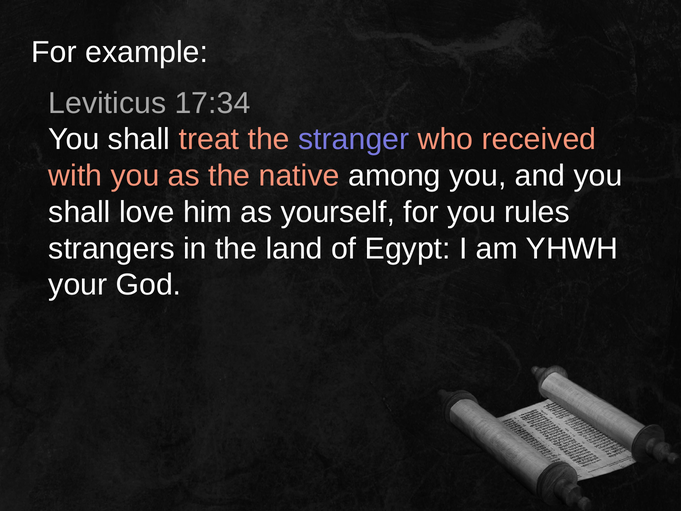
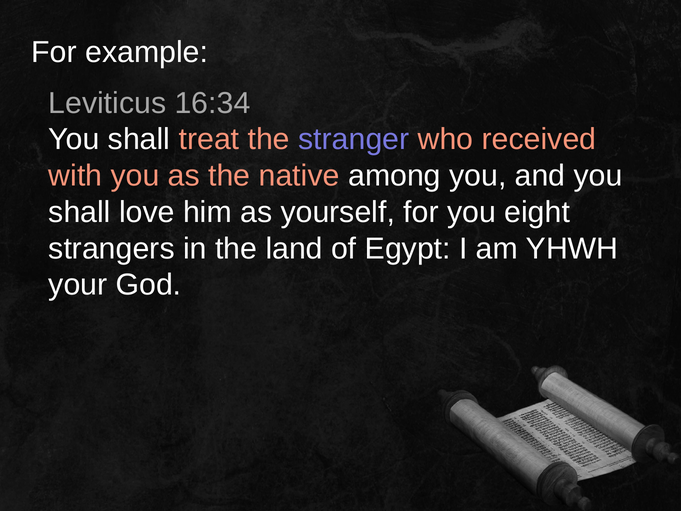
17:34: 17:34 -> 16:34
rules: rules -> eight
